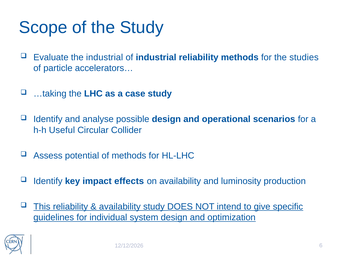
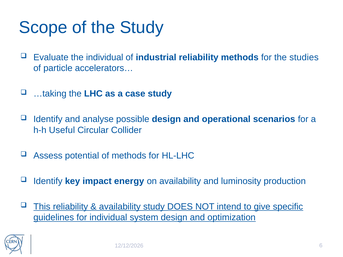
the industrial: industrial -> individual
effects: effects -> energy
